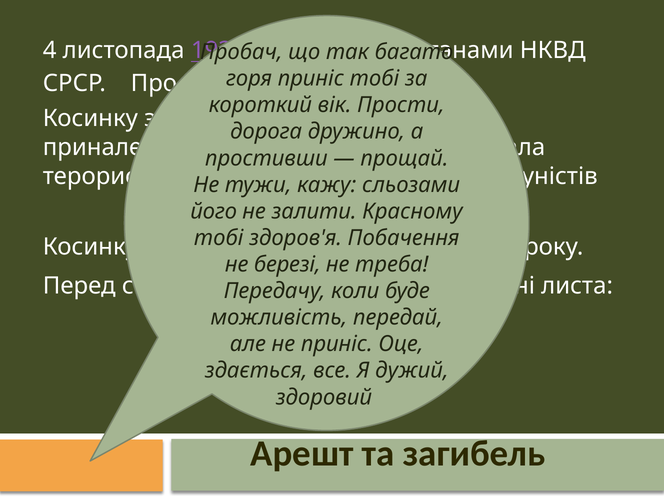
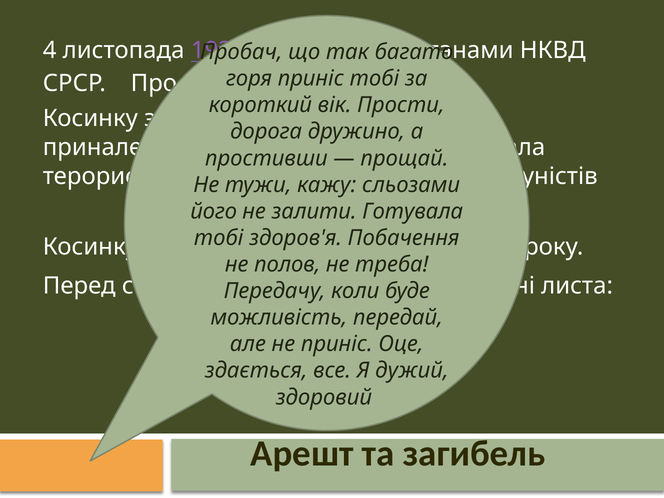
залити Красному: Красному -> Готувала
березі: березі -> полов
